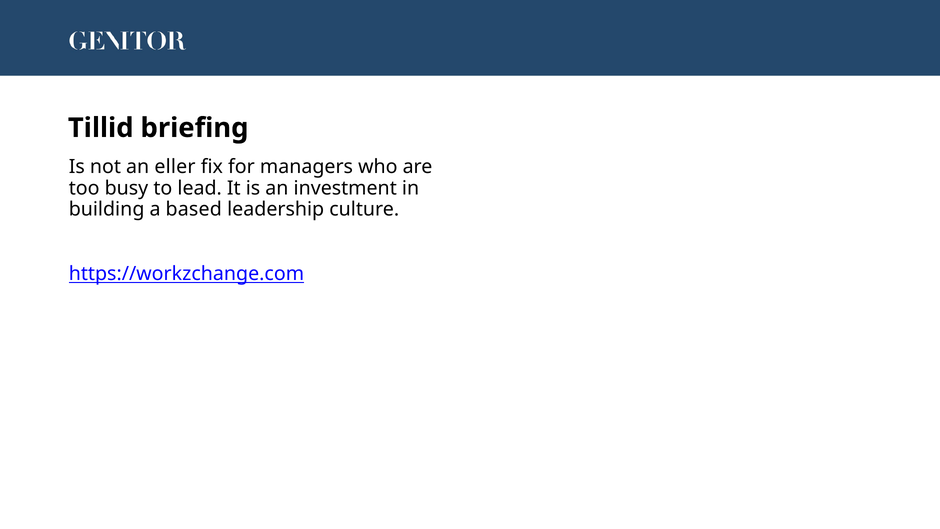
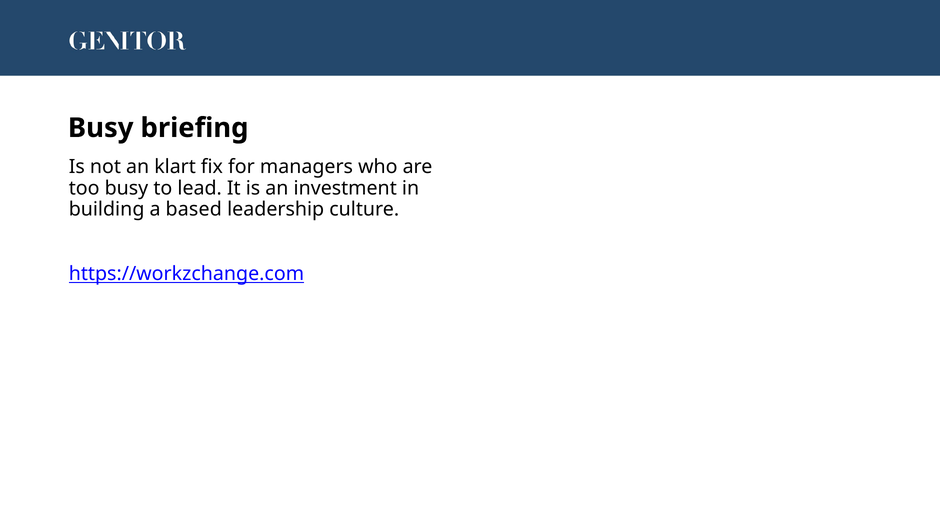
Tillid at (101, 128): Tillid -> Busy
eller: eller -> klart
